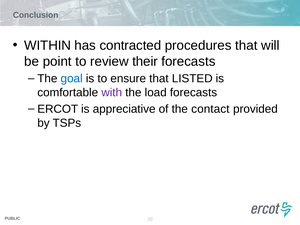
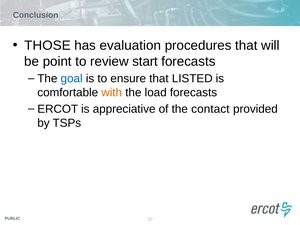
WITHIN: WITHIN -> THOSE
contracted: contracted -> evaluation
their: their -> start
with colour: purple -> orange
